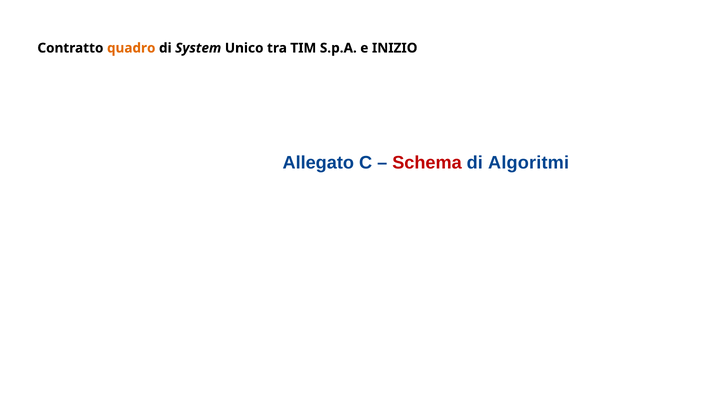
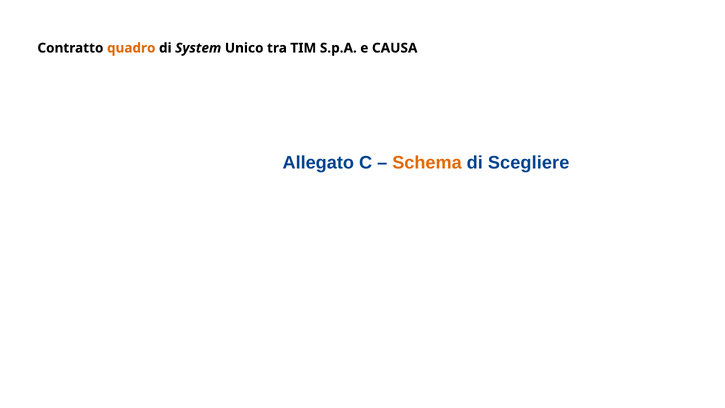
INIZIO: INIZIO -> CAUSA
Schema colour: red -> orange
Algoritmi: Algoritmi -> Scegliere
